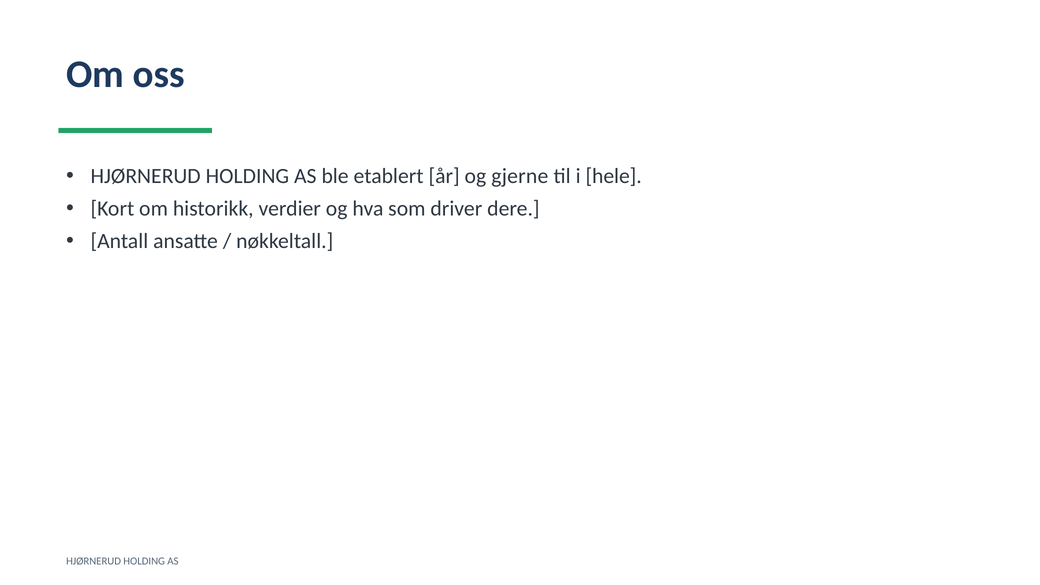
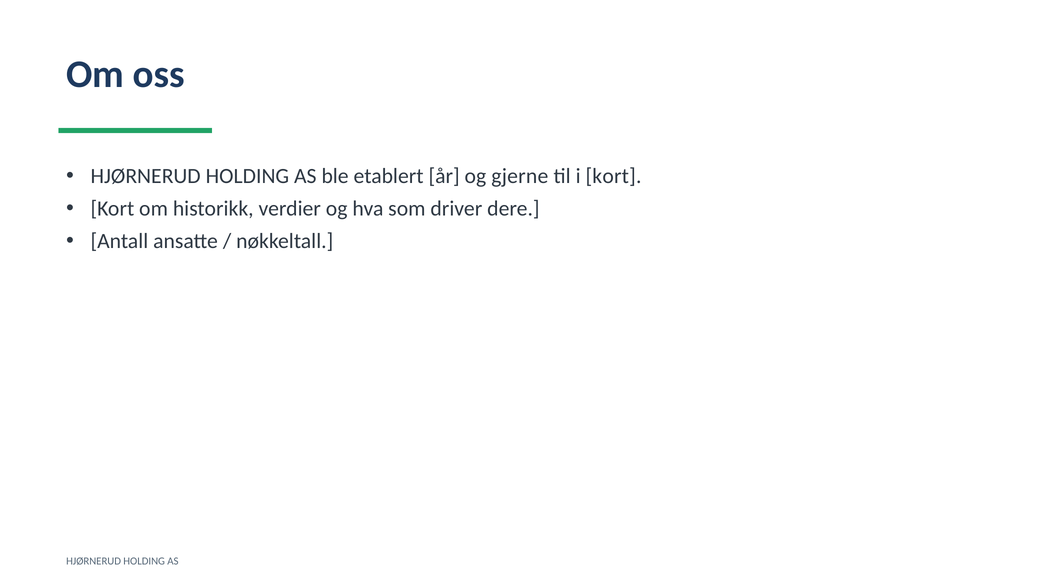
i hele: hele -> kort
